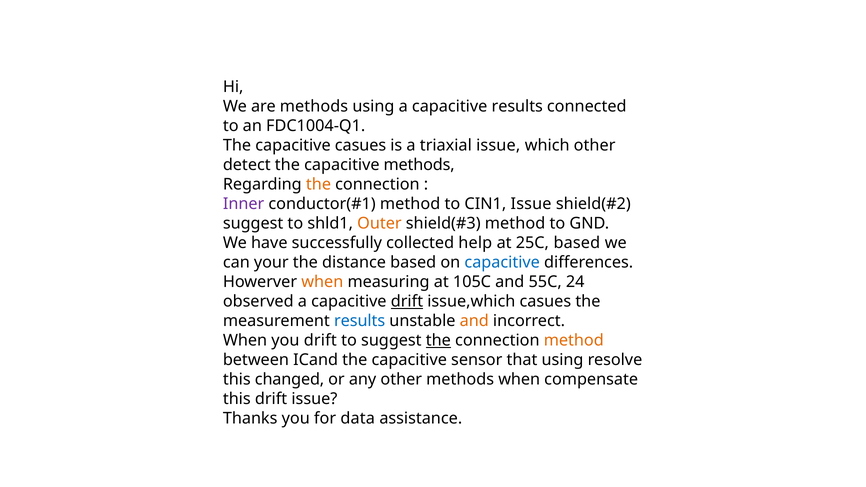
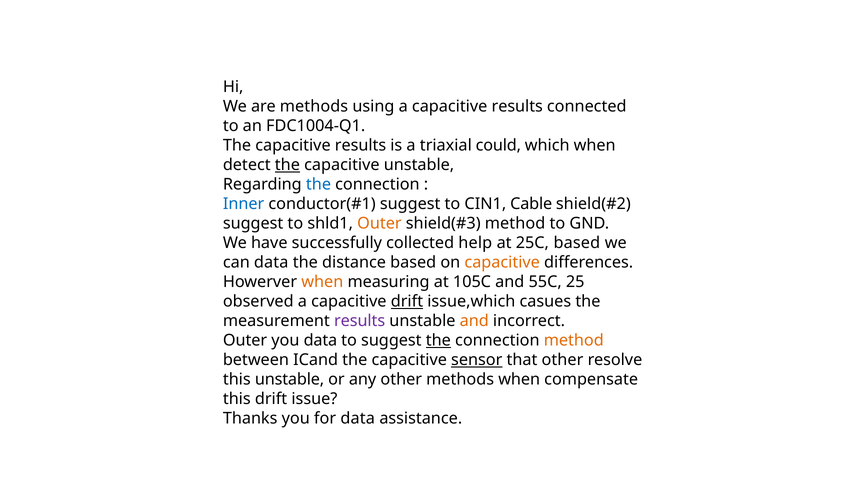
The capacitive casues: casues -> results
triaxial issue: issue -> could
which other: other -> when
the at (287, 165) underline: none -> present
capacitive methods: methods -> unstable
the at (319, 185) colour: orange -> blue
Inner colour: purple -> blue
method at (410, 204): method -> suggest
CIN1 Issue: Issue -> Cable
can your: your -> data
capacitive at (502, 262) colour: blue -> orange
24: 24 -> 25
results at (360, 321) colour: blue -> purple
When at (245, 340): When -> Outer
you drift: drift -> data
sensor underline: none -> present
that using: using -> other
this changed: changed -> unstable
